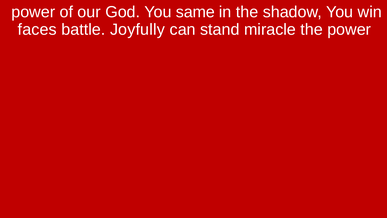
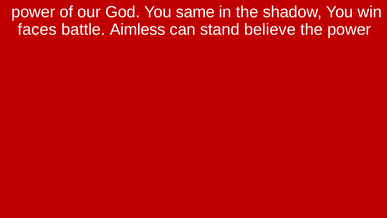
Joyfully: Joyfully -> Aimless
miracle: miracle -> believe
